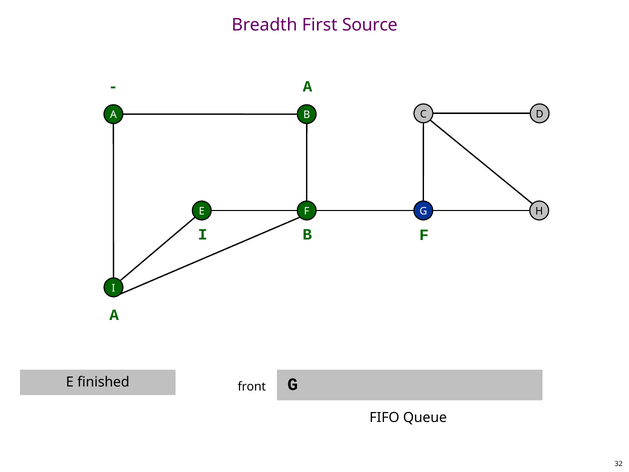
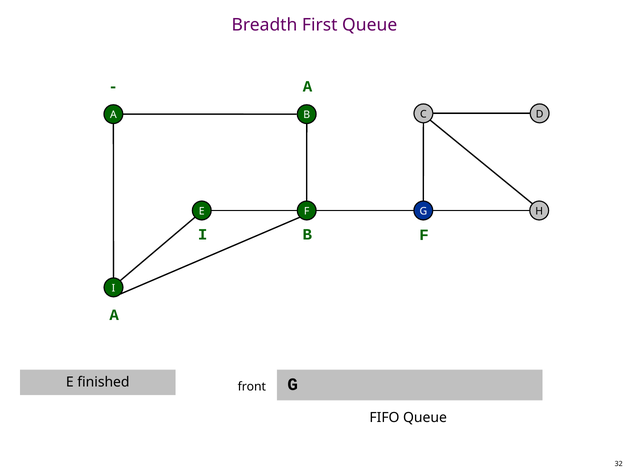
First Source: Source -> Queue
